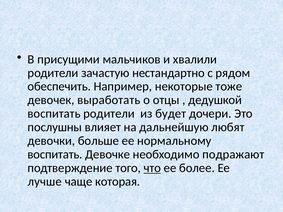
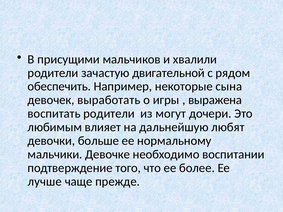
нестандартно: нестандартно -> двигательной
тоже: тоже -> сына
отцы: отцы -> игры
дедушкой: дедушкой -> выражена
будет: будет -> могут
послушны: послушны -> любимым
воспитать at (55, 155): воспитать -> мальчики
подражают: подражают -> воспитании
что underline: present -> none
которая: которая -> прежде
